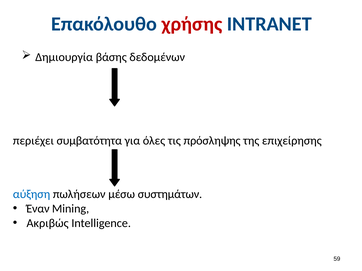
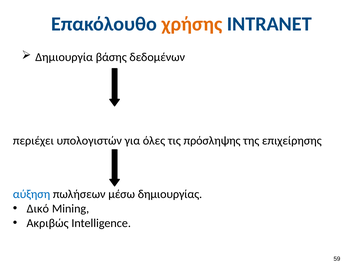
χρήσης colour: red -> orange
συμβατότητα: συμβατότητα -> υπολογιστών
συστημάτων: συστημάτων -> δημιουργίας
Έναν: Έναν -> Δικό
